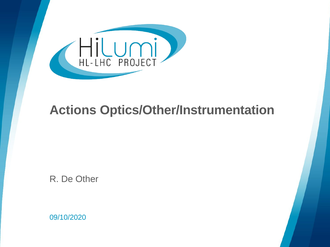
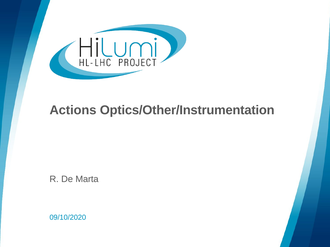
Other: Other -> Marta
